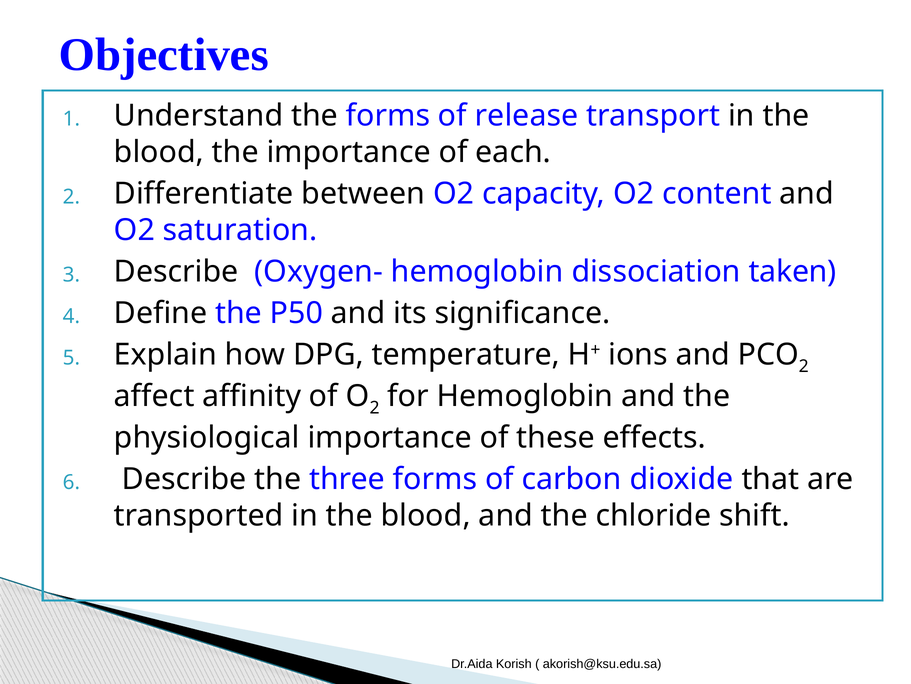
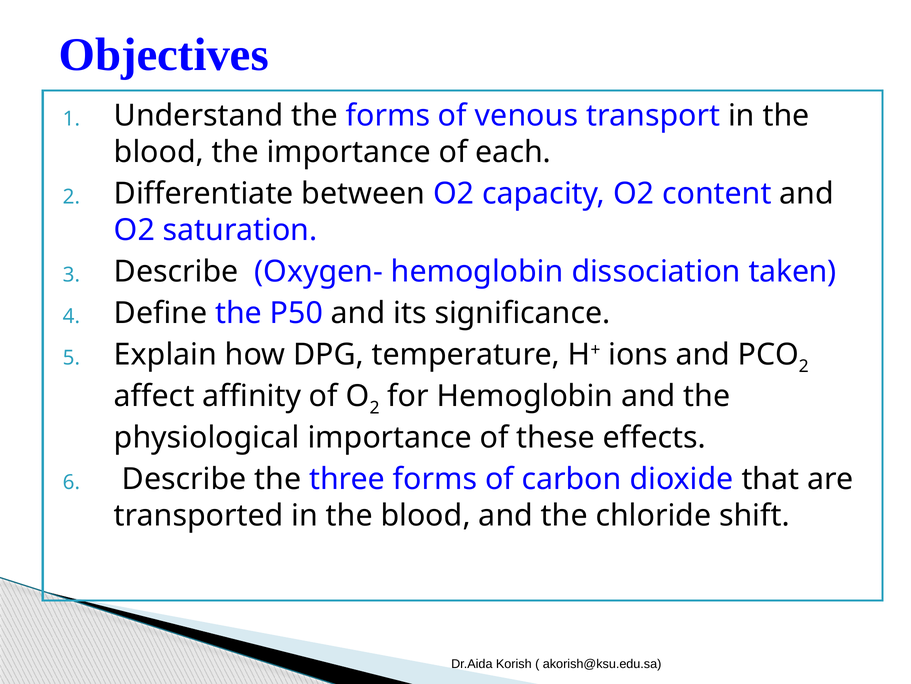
release: release -> venous
